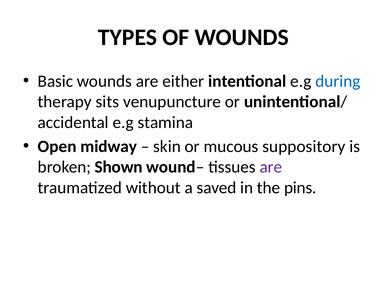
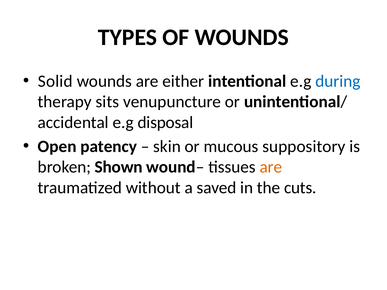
Basic: Basic -> Solid
stamina: stamina -> disposal
midway: midway -> patency
are at (271, 167) colour: purple -> orange
pins: pins -> cuts
